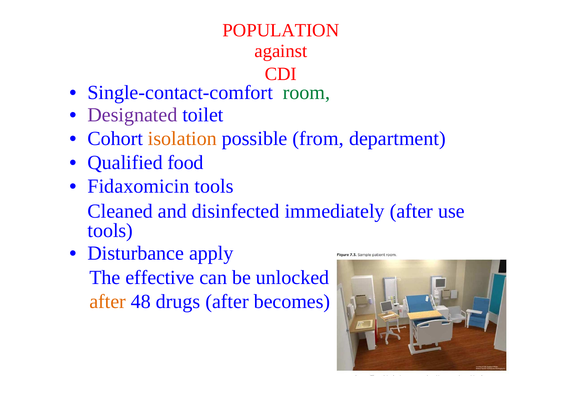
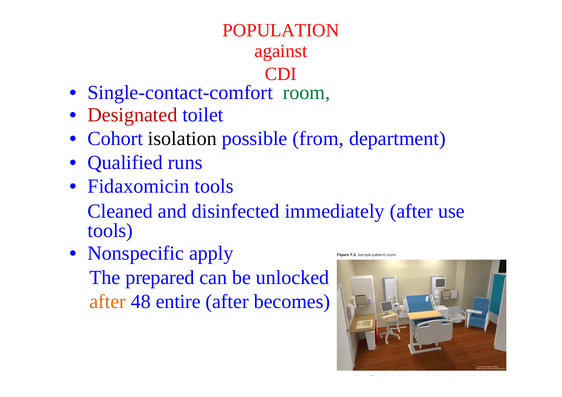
Designated colour: purple -> red
isolation colour: orange -> black
food: food -> runs
Disturbance: Disturbance -> Nonspecific
effective: effective -> prepared
drugs: drugs -> entire
